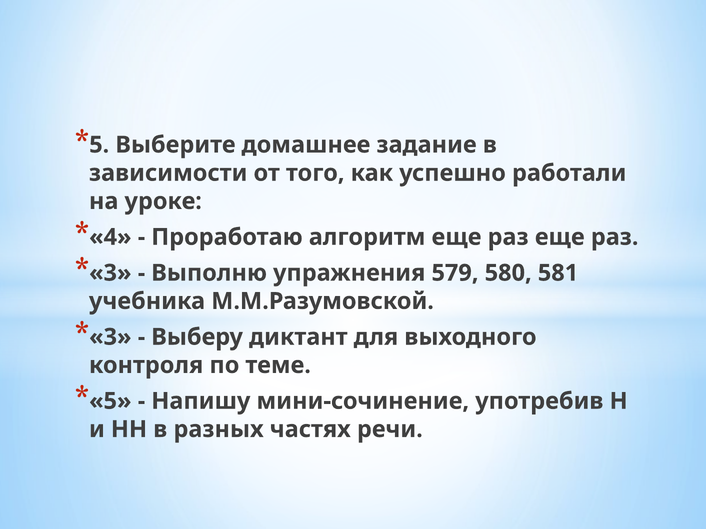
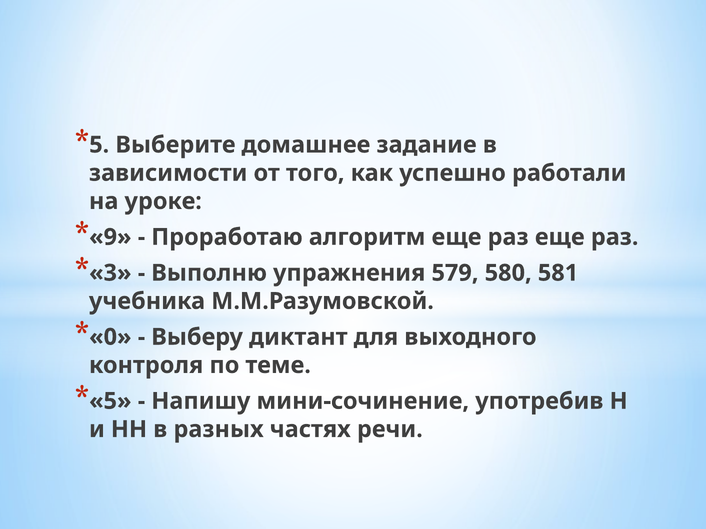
4: 4 -> 9
3 at (110, 337): 3 -> 0
